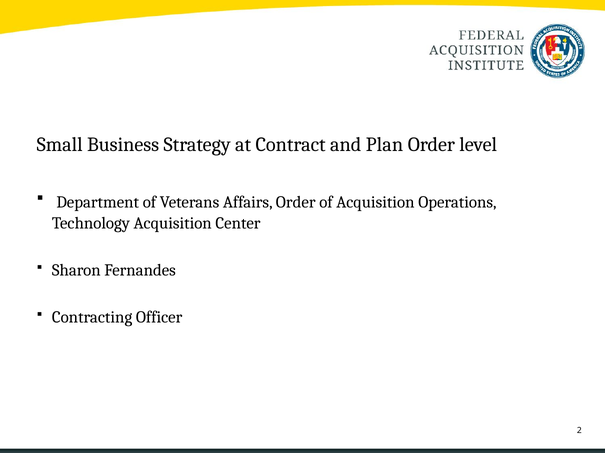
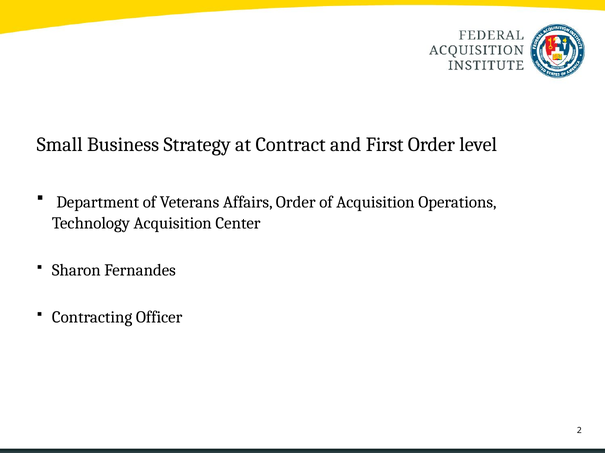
Plan: Plan -> First
